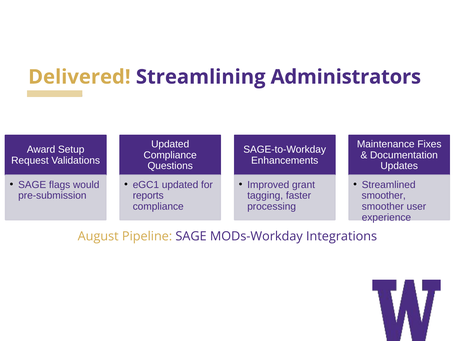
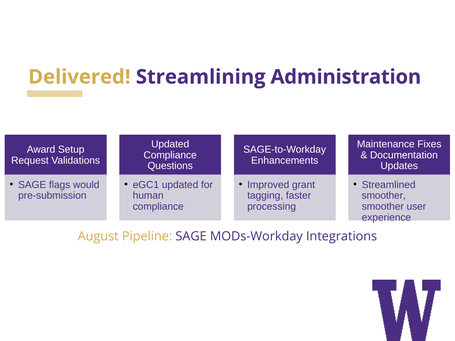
Administrators: Administrators -> Administration
reports: reports -> human
